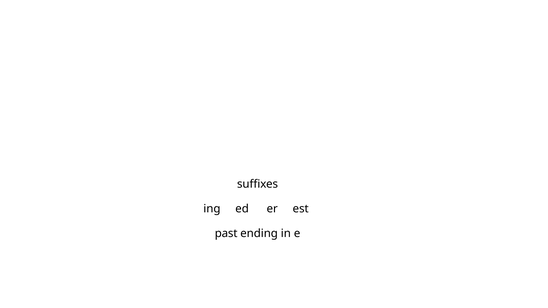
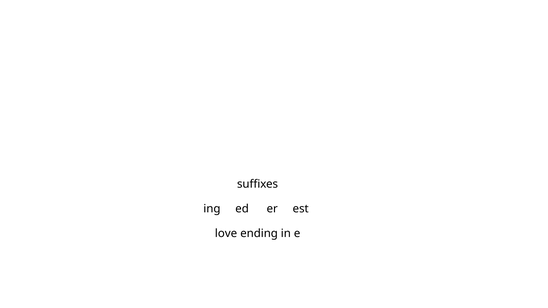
past: past -> love
